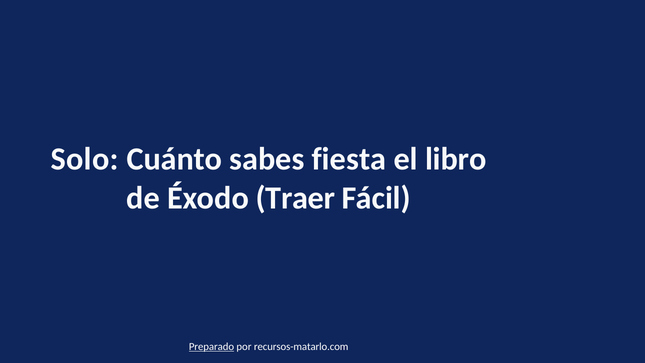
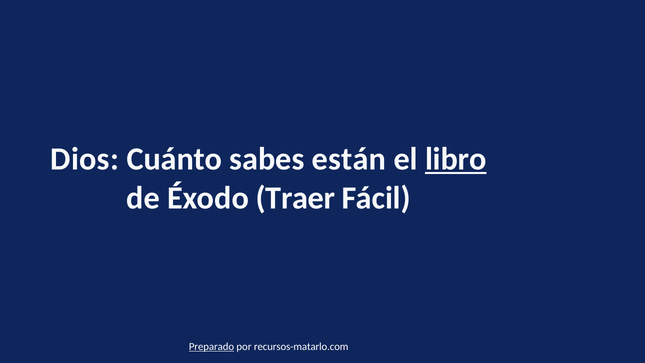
Solo: Solo -> Dios
fiesta: fiesta -> están
libro underline: none -> present
